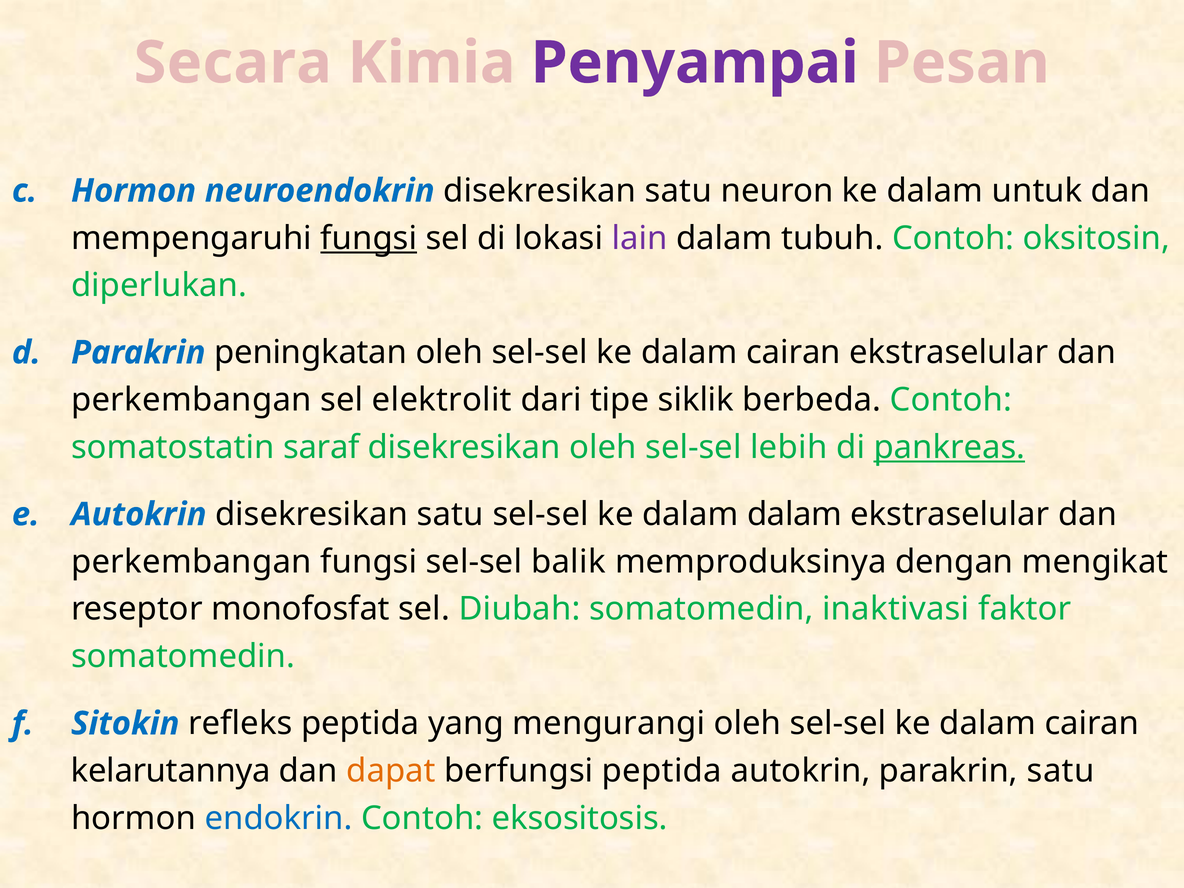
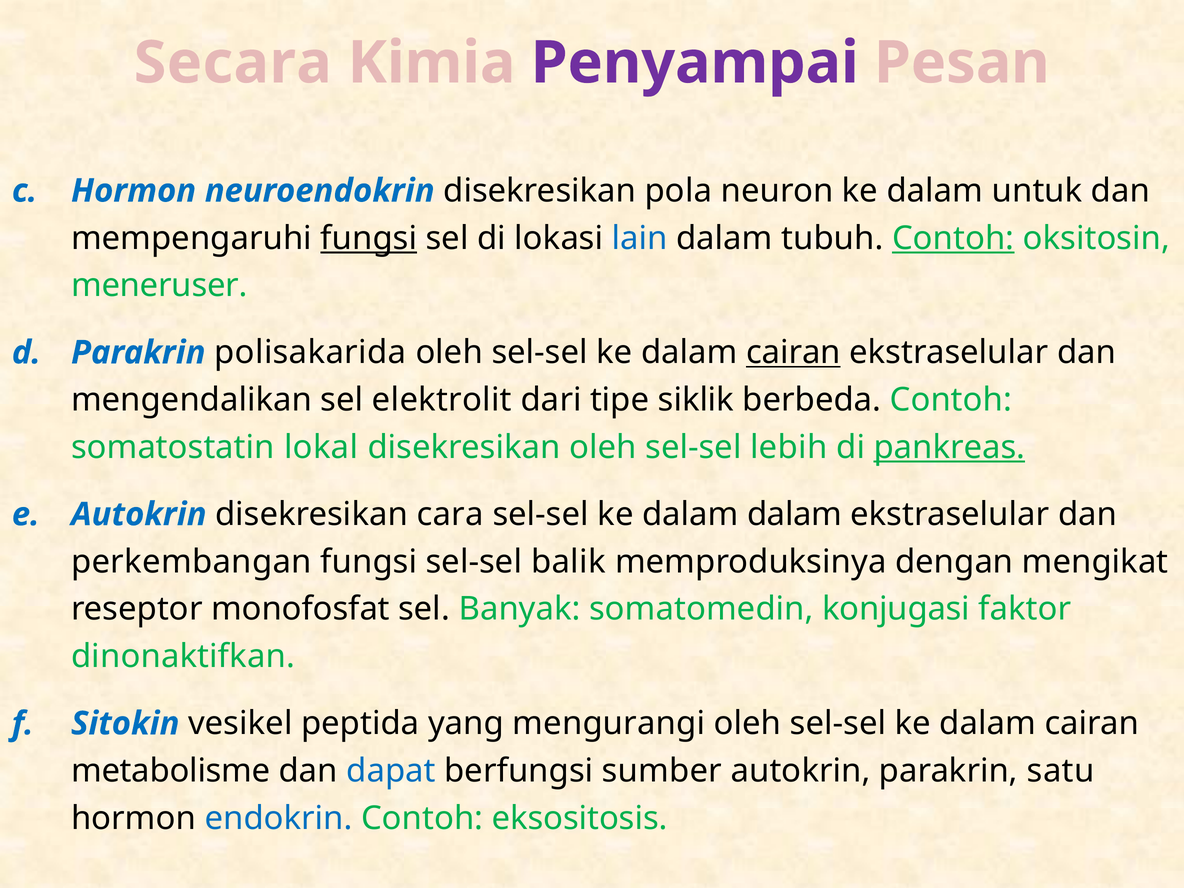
neuroendokrin disekresikan satu: satu -> pola
lain colour: purple -> blue
Contoh at (953, 238) underline: none -> present
diperlukan: diperlukan -> meneruser
peningkatan: peningkatan -> polisakarida
cairan at (793, 353) underline: none -> present
perkembangan at (191, 400): perkembangan -> mengendalikan
saraf: saraf -> lokal
Autokrin disekresikan satu: satu -> cara
Diubah: Diubah -> Banyak
inaktivasi: inaktivasi -> konjugasi
somatomedin at (183, 656): somatomedin -> dinonaktifkan
refleks: refleks -> vesikel
kelarutannya: kelarutannya -> metabolisme
dapat colour: orange -> blue
berfungsi peptida: peptida -> sumber
